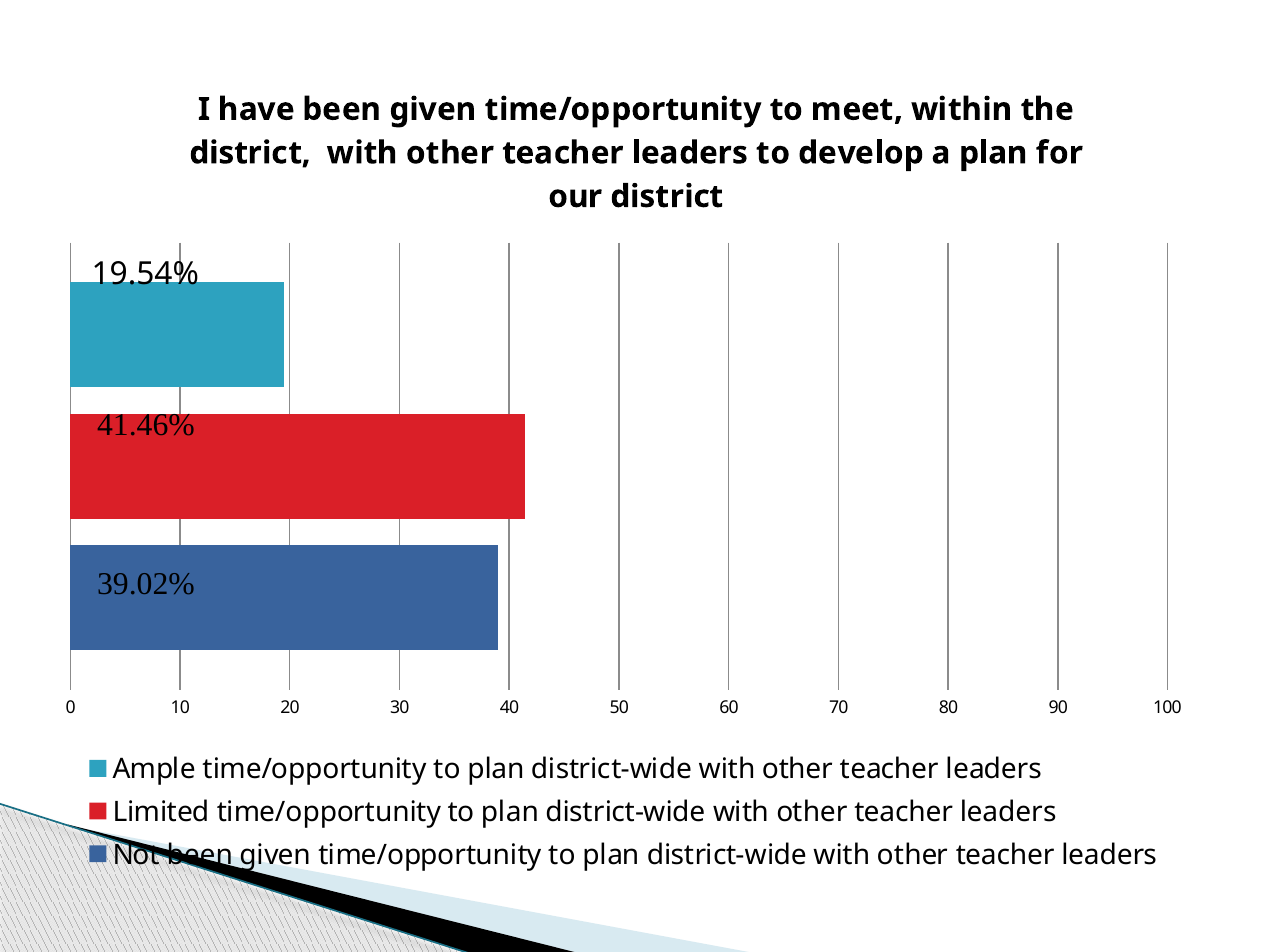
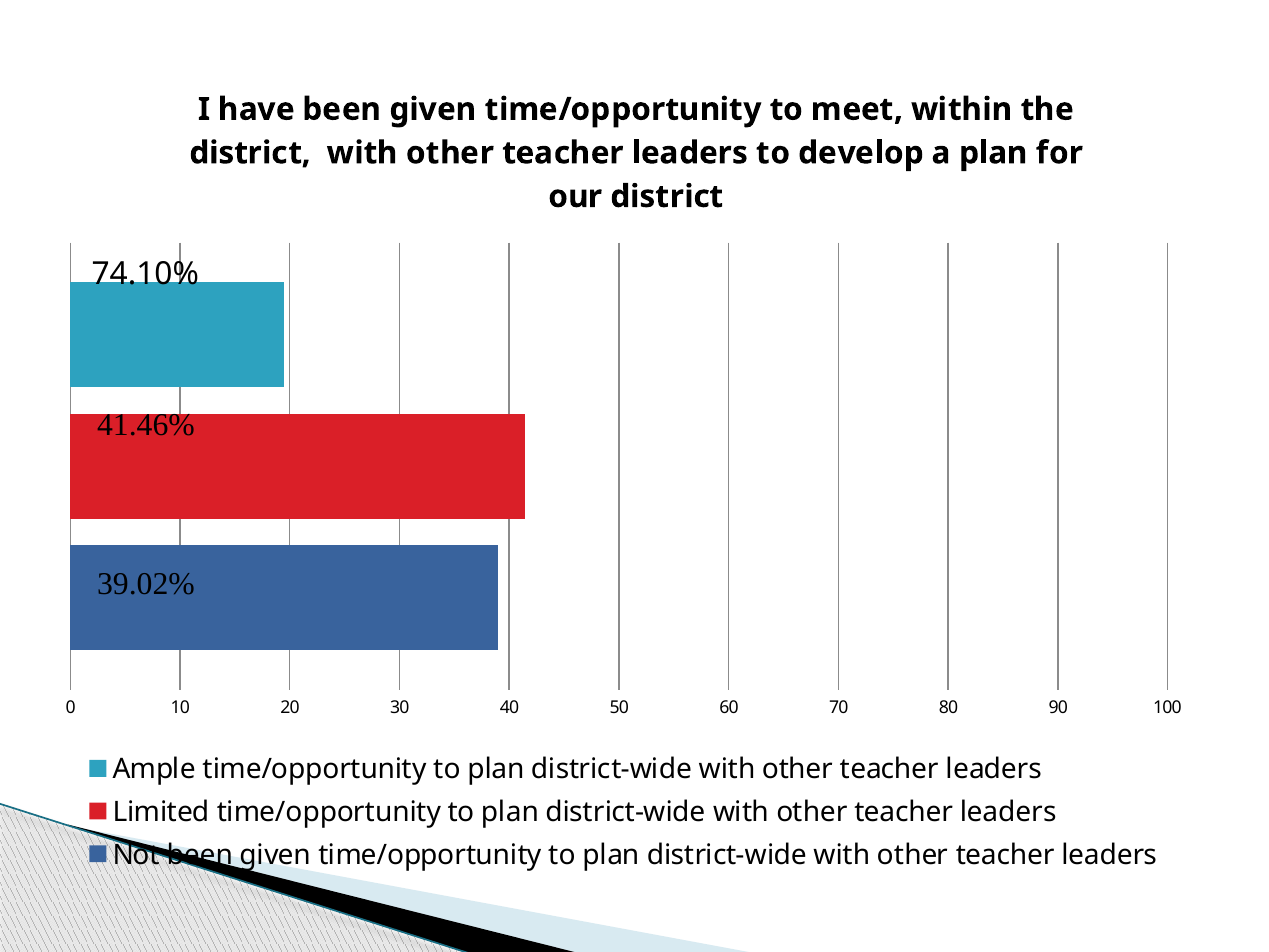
19.54%: 19.54% -> 74.10%
